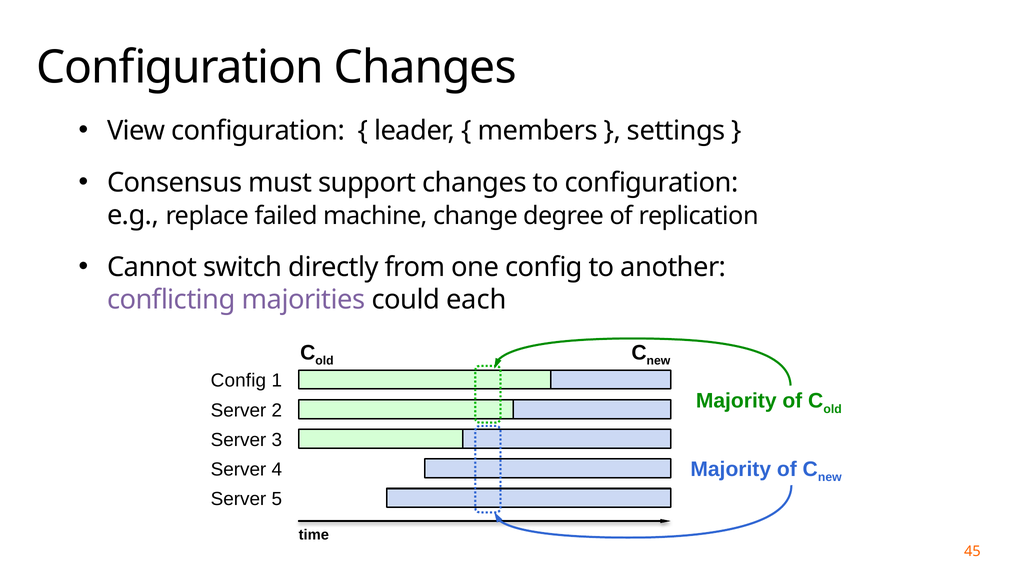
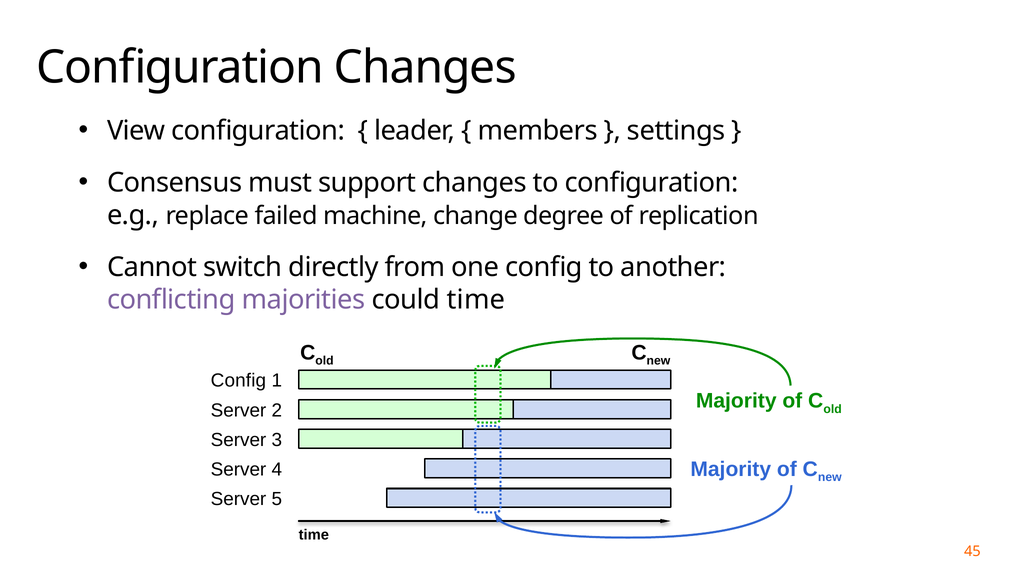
could each: each -> time
